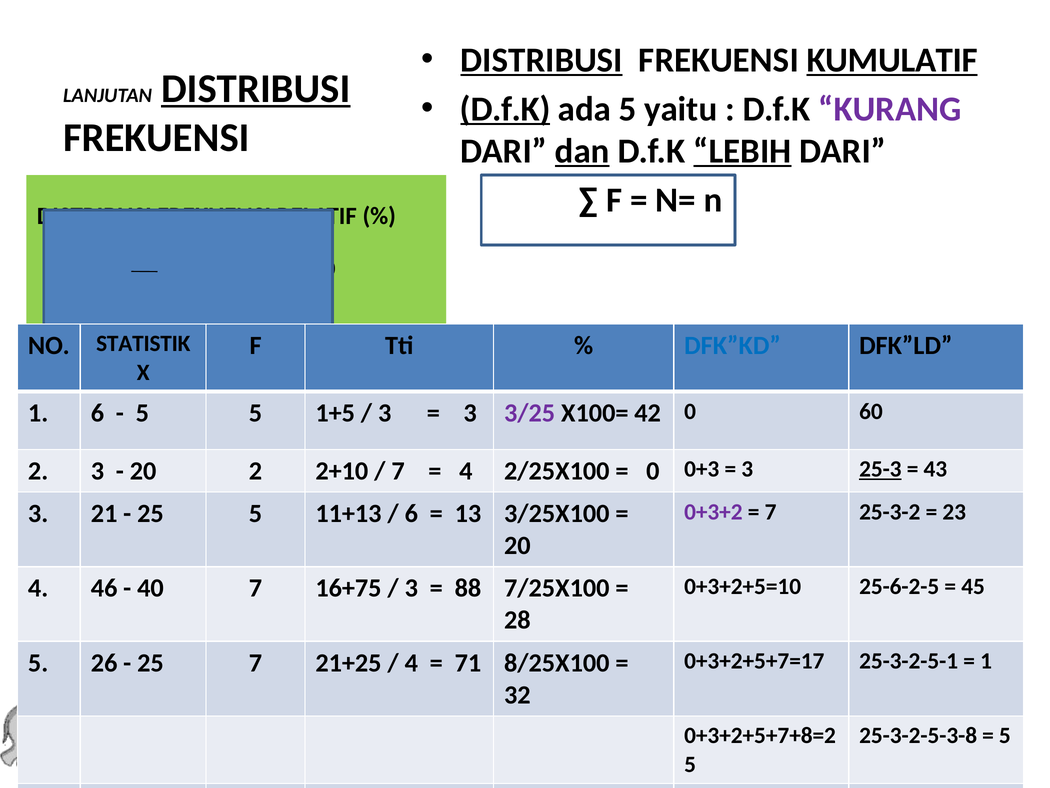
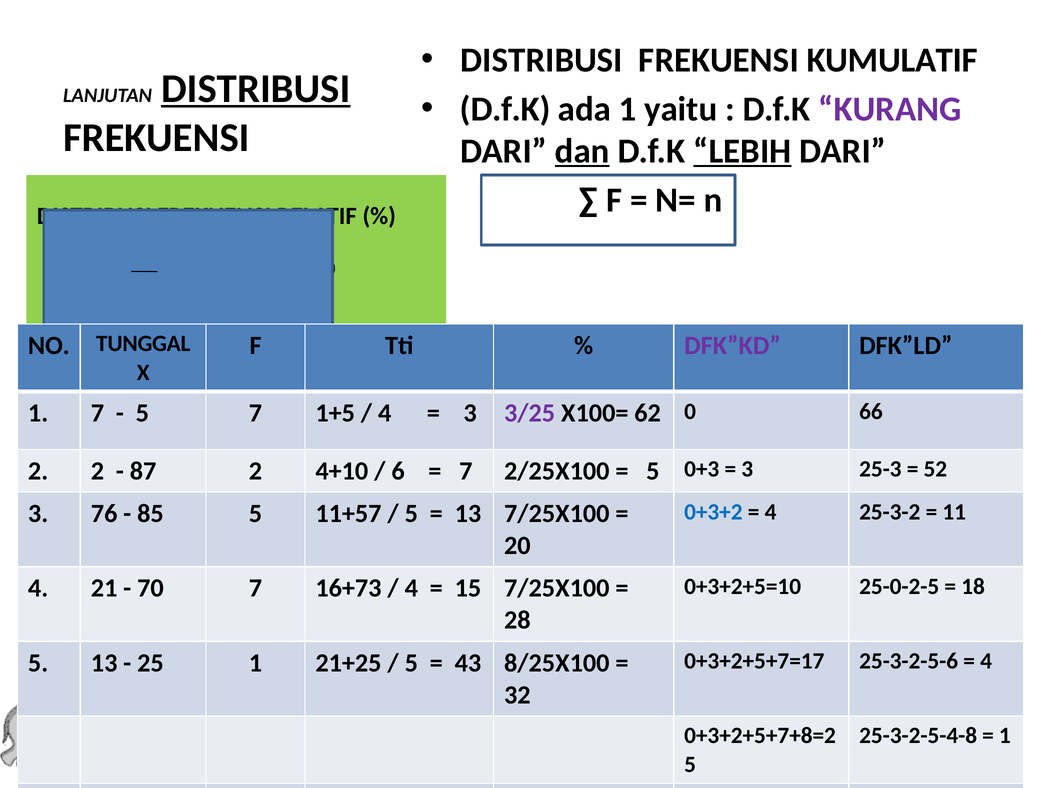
DISTRIBUSI at (542, 60) underline: present -> none
KUMULATIF underline: present -> none
D.f.K at (505, 109) underline: present -> none
ada 5: 5 -> 1
STATISTIK: STATISTIK -> TUNGGAL
DFK”KD colour: blue -> purple
1 6: 6 -> 7
5 5: 5 -> 7
3 at (385, 413): 3 -> 4
42: 42 -> 62
60: 60 -> 66
2 3: 3 -> 2
20 at (143, 471): 20 -> 87
2+10: 2+10 -> 4+10
7 at (398, 471): 7 -> 6
4 at (466, 471): 4 -> 7
0 at (653, 471): 0 -> 5
25-3 underline: present -> none
43: 43 -> 52
0+3+2 colour: purple -> blue
7 at (771, 511): 7 -> 4
23: 23 -> 11
21: 21 -> 76
25 at (150, 513): 25 -> 85
11+13: 11+13 -> 11+57
6 at (411, 513): 6 -> 5
13 3/25X100: 3/25X100 -> 7/25X100
25-6-2-5: 25-6-2-5 -> 25-0-2-5
45: 45 -> 18
46: 46 -> 21
40: 40 -> 70
16+75: 16+75 -> 16+73
3 at (411, 588): 3 -> 4
88: 88 -> 15
25-3-2-5-1: 25-3-2-5-1 -> 25-3-2-5-6
1 at (986, 661): 1 -> 4
5 26: 26 -> 13
25 7: 7 -> 1
4 at (411, 663): 4 -> 5
71: 71 -> 43
25-3-2-5-3-8: 25-3-2-5-3-8 -> 25-3-2-5-4-8
5 at (1005, 735): 5 -> 1
